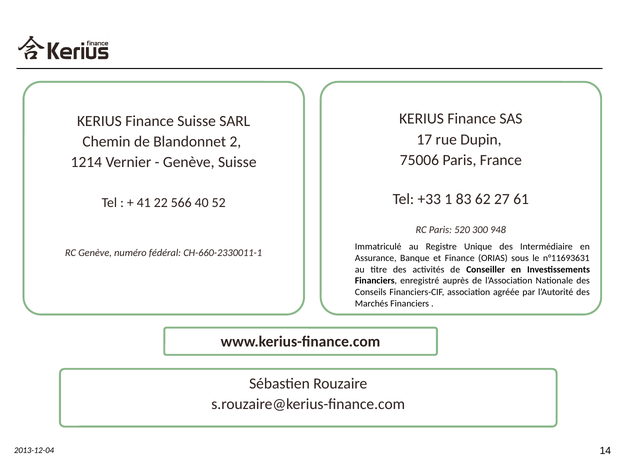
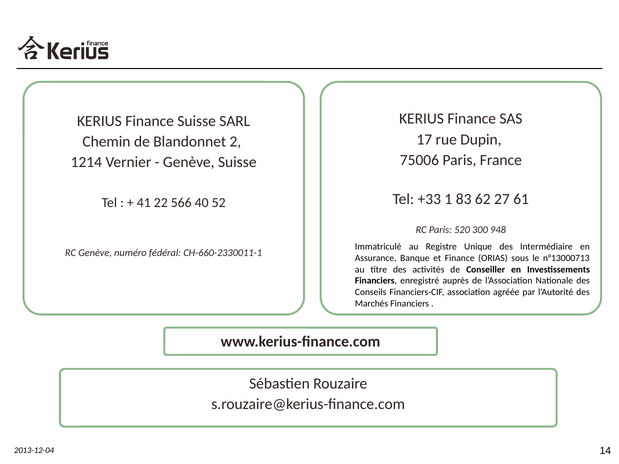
n°11693631: n°11693631 -> n°13000713
